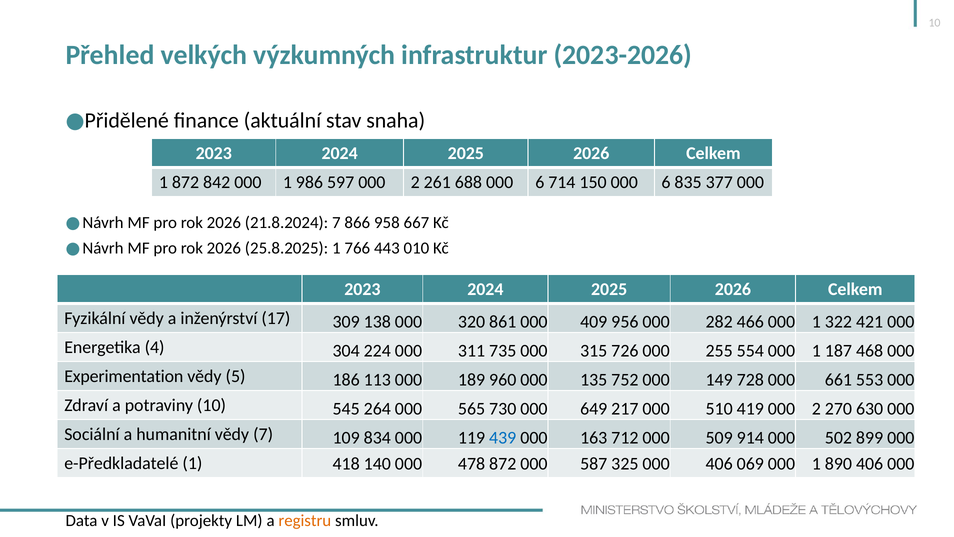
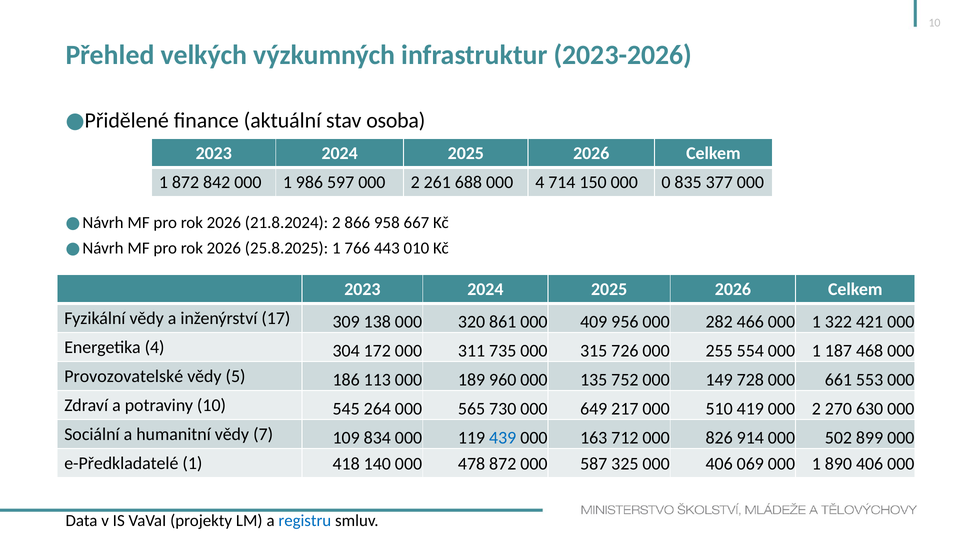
snaha: snaha -> osoba
688 000 6: 6 -> 4
150 000 6: 6 -> 0
21.8.2024 7: 7 -> 2
224: 224 -> 172
Experimentation: Experimentation -> Provozovatelské
509: 509 -> 826
registru colour: orange -> blue
